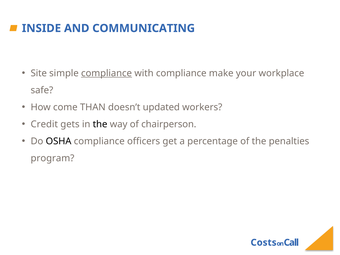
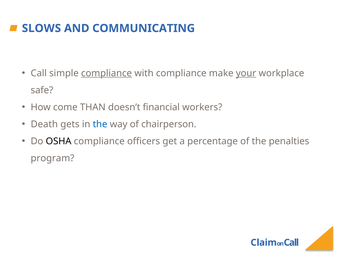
INSIDE: INSIDE -> SLOWS
Site at (39, 73): Site -> Call
your underline: none -> present
updated: updated -> financial
Credit: Credit -> Death
the at (100, 124) colour: black -> blue
Costs: Costs -> Claim
